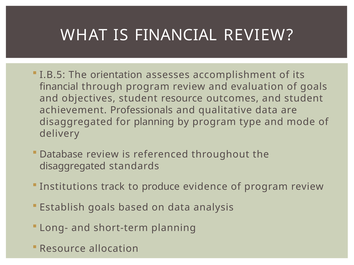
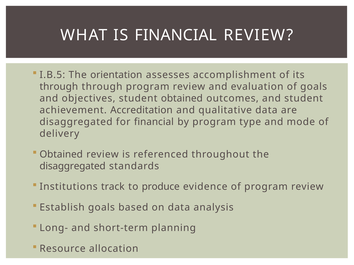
financial at (59, 87): financial -> through
student resource: resource -> obtained
Professionals: Professionals -> Accreditation
for planning: planning -> financial
Database at (61, 155): Database -> Obtained
